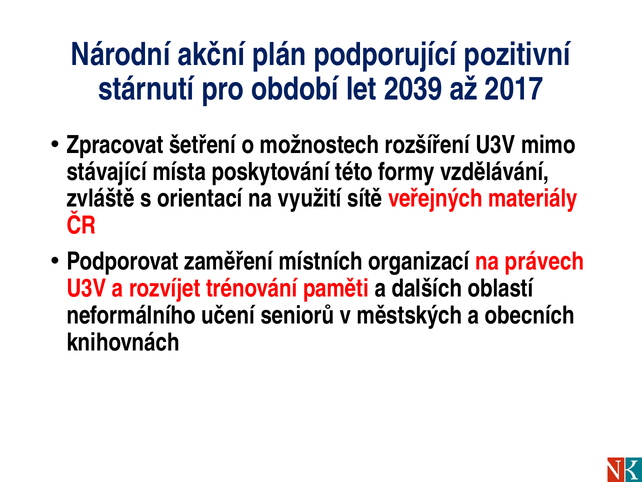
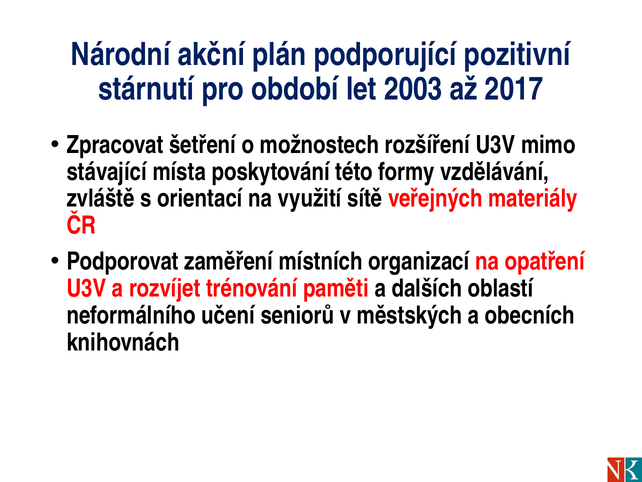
2039: 2039 -> 2003
právech: právech -> opatření
